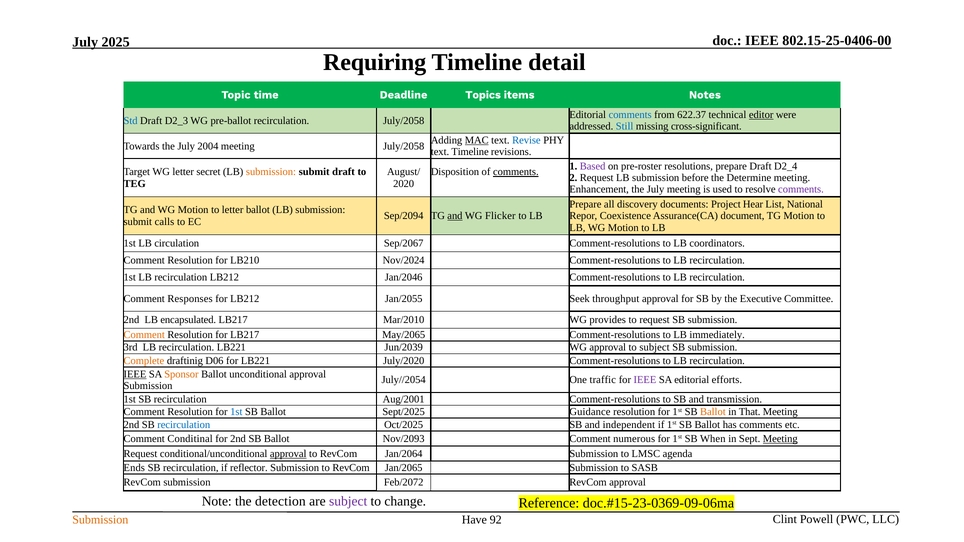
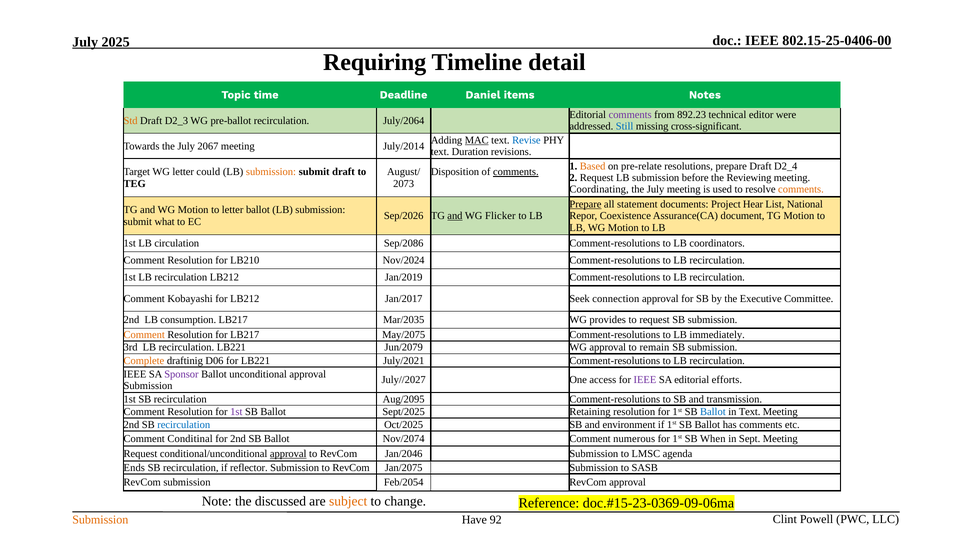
Topics: Topics -> Daniel
comments at (630, 115) colour: blue -> purple
622.37: 622.37 -> 892.23
editor underline: present -> none
Std colour: blue -> orange
recirculation July/2058: July/2058 -> July/2064
2004: 2004 -> 2067
meeting July/2058: July/2058 -> July/2014
text Timeline: Timeline -> Duration
Based colour: purple -> orange
pre-roster: pre-roster -> pre-relate
secret: secret -> could
Determine: Determine -> Reviewing
2020: 2020 -> 2073
Enhancement: Enhancement -> Coordinating
comments at (801, 190) colour: purple -> orange
Prepare at (585, 204) underline: none -> present
discovery: discovery -> statement
Sep/2094: Sep/2094 -> Sep/2026
calls: calls -> what
Sep/2067: Sep/2067 -> Sep/2086
Jan/2046: Jan/2046 -> Jan/2019
Responses: Responses -> Kobayashi
Jan/2055: Jan/2055 -> Jan/2017
throughput: throughput -> connection
encapsulated: encapsulated -> consumption
Mar/2010: Mar/2010 -> Mar/2035
May/2065: May/2065 -> May/2075
Jun/2039: Jun/2039 -> Jun/2079
to subject: subject -> remain
July/2020: July/2020 -> July/2021
IEEE at (135, 374) underline: present -> none
Sponsor colour: orange -> purple
July//2054: July//2054 -> July//2027
traffic: traffic -> access
Aug/2001: Aug/2001 -> Aug/2095
1st at (236, 412) colour: blue -> purple
Guidance: Guidance -> Retaining
Ballot at (713, 412) colour: orange -> blue
in That: That -> Text
independent: independent -> environment
Nov/2093: Nov/2093 -> Nov/2074
Meeting at (780, 439) underline: present -> none
Jan/2064: Jan/2064 -> Jan/2046
Jan/2065: Jan/2065 -> Jan/2075
Feb/2072: Feb/2072 -> Feb/2054
detection: detection -> discussed
subject at (348, 502) colour: purple -> orange
